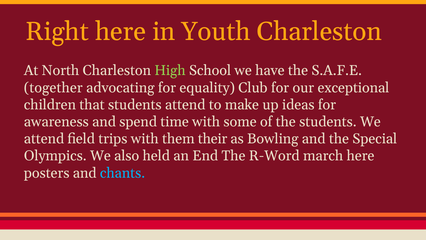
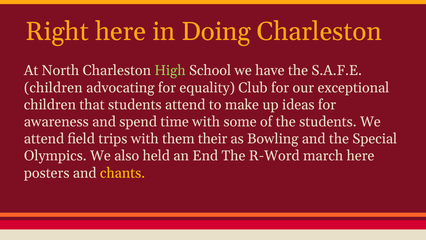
Youth: Youth -> Doing
together at (53, 88): together -> children
chants colour: light blue -> yellow
